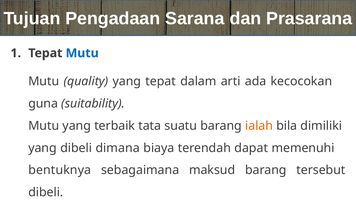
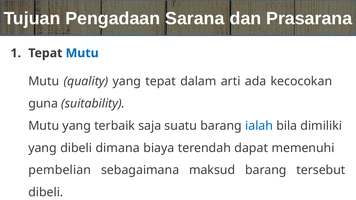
tata: tata -> saja
ialah colour: orange -> blue
bentuknya: bentuknya -> pembelian
